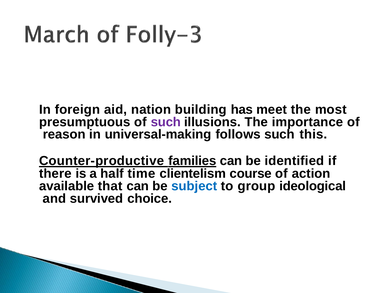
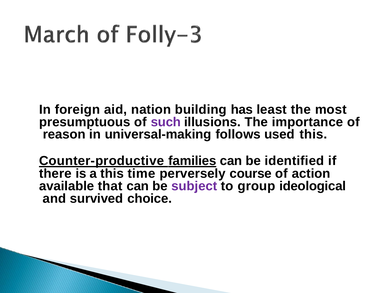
meet: meet -> least
follows such: such -> used
a half: half -> this
clientelism: clientelism -> perversely
subject colour: blue -> purple
